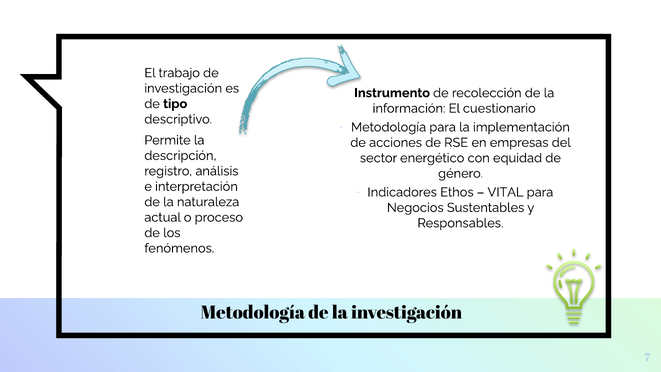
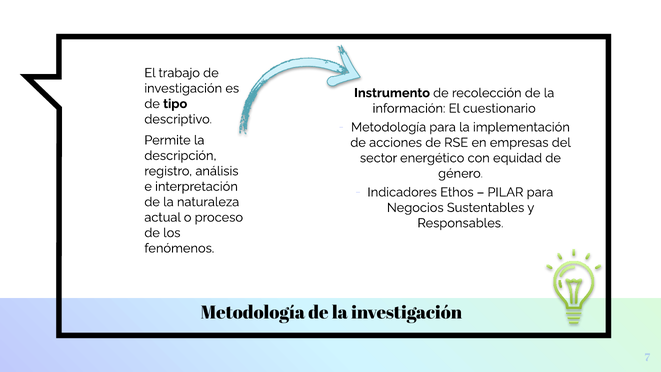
VITAL: VITAL -> PILAR
